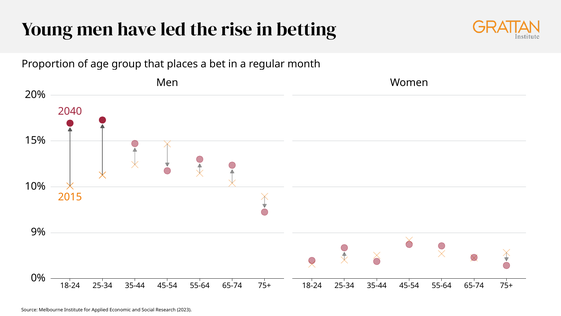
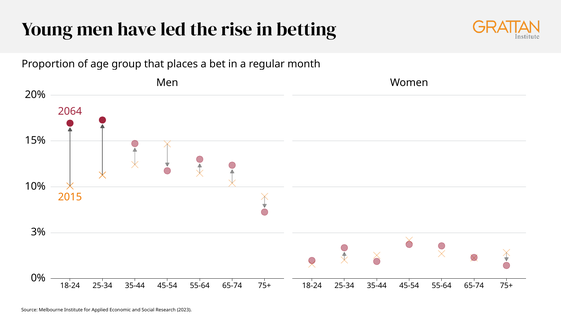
2040: 2040 -> 2064
9%: 9% -> 3%
